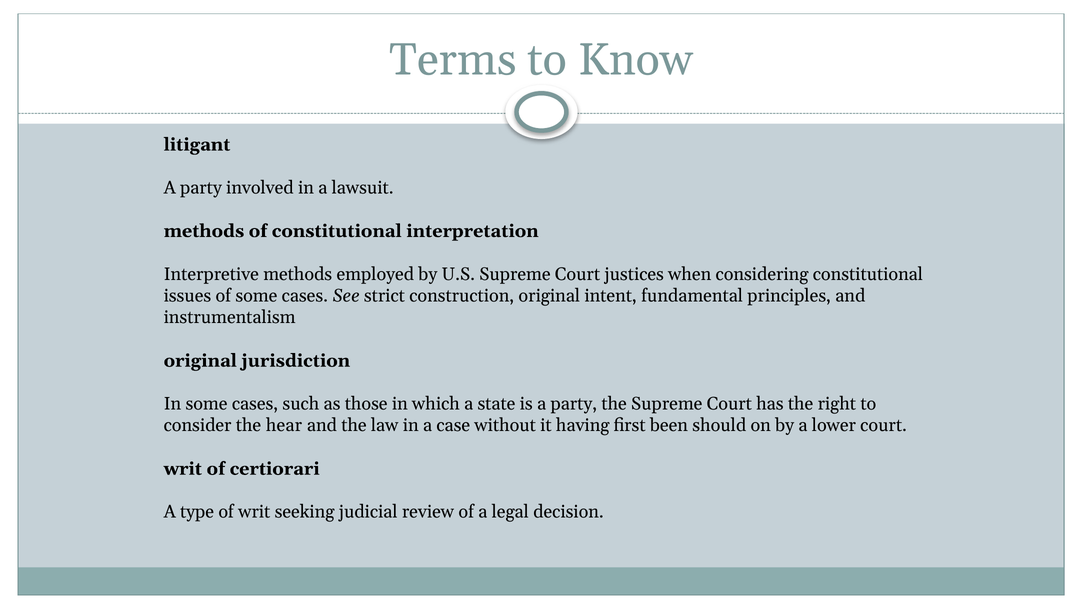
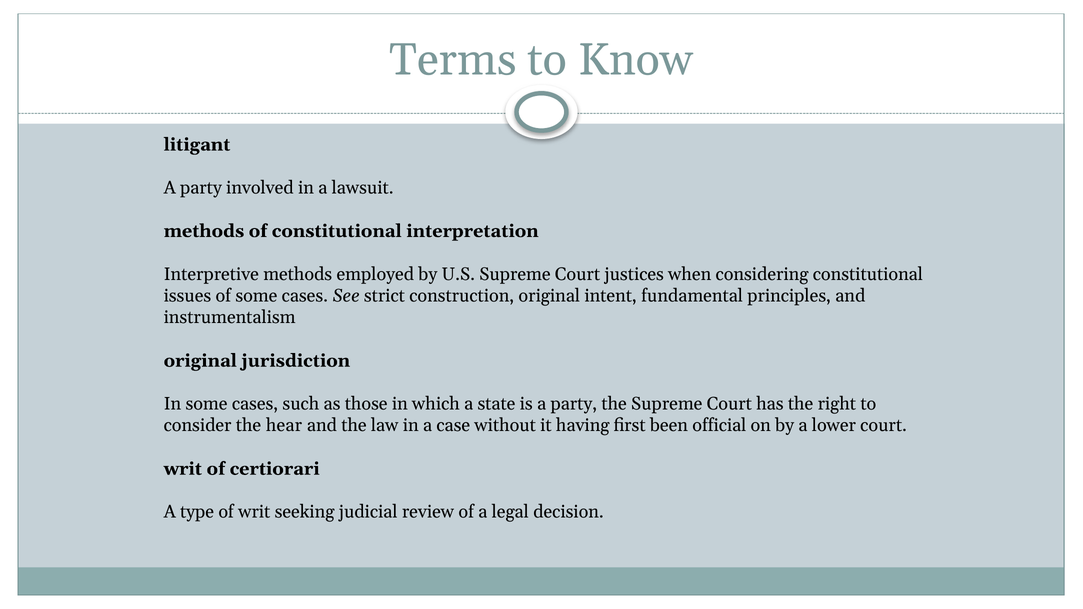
should: should -> official
